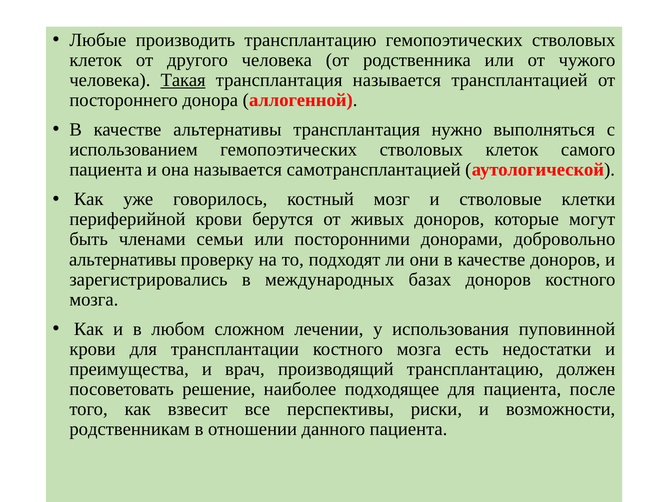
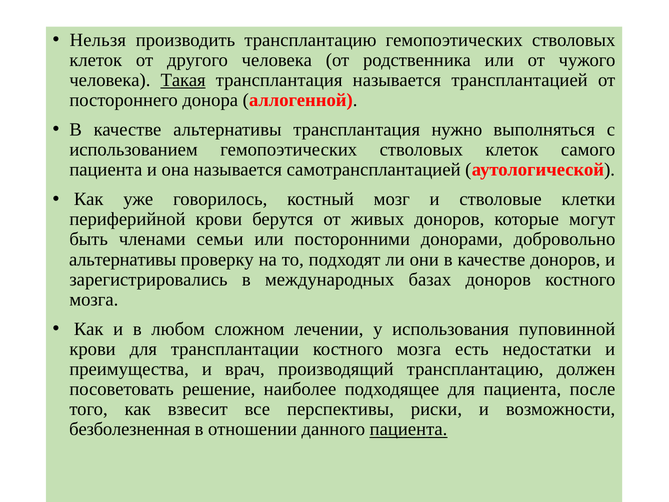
Любые: Любые -> Нельзя
родственникам: родственникам -> безболезненная
пациента at (409, 429) underline: none -> present
